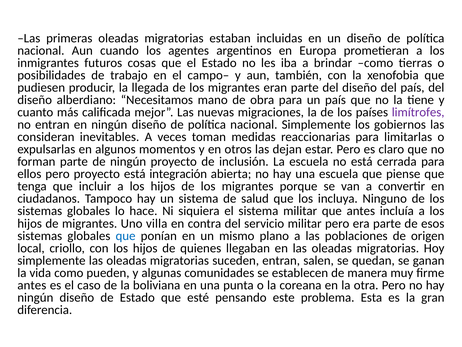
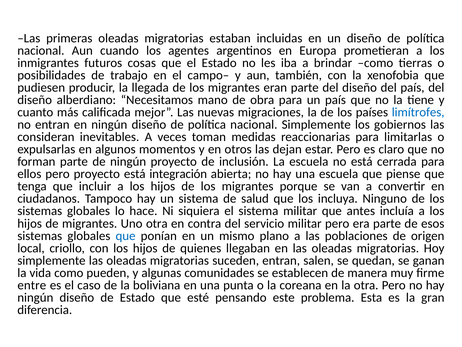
limítrofes colour: purple -> blue
Uno villa: villa -> otra
antes at (32, 285): antes -> entre
